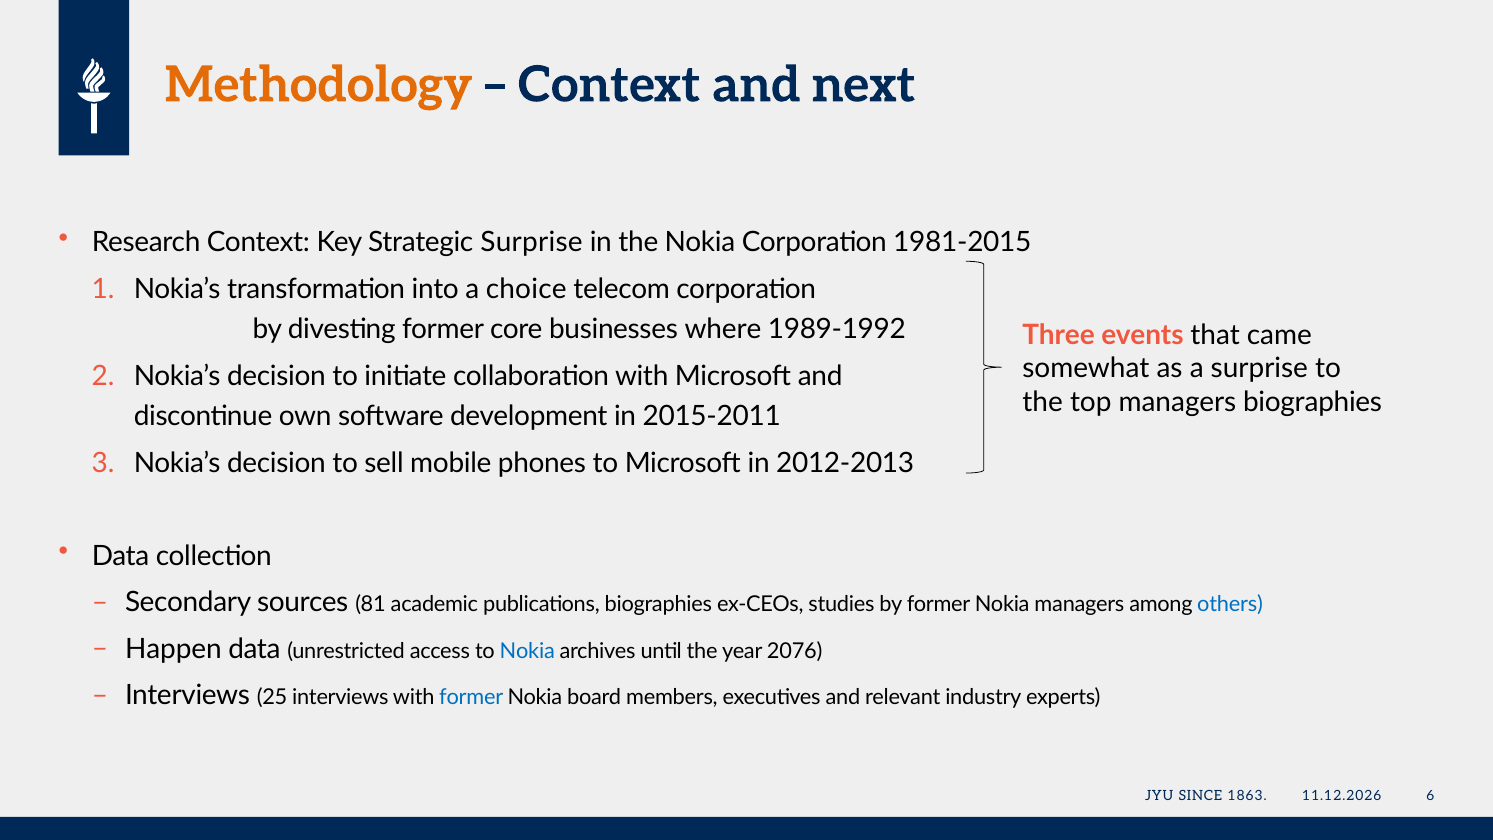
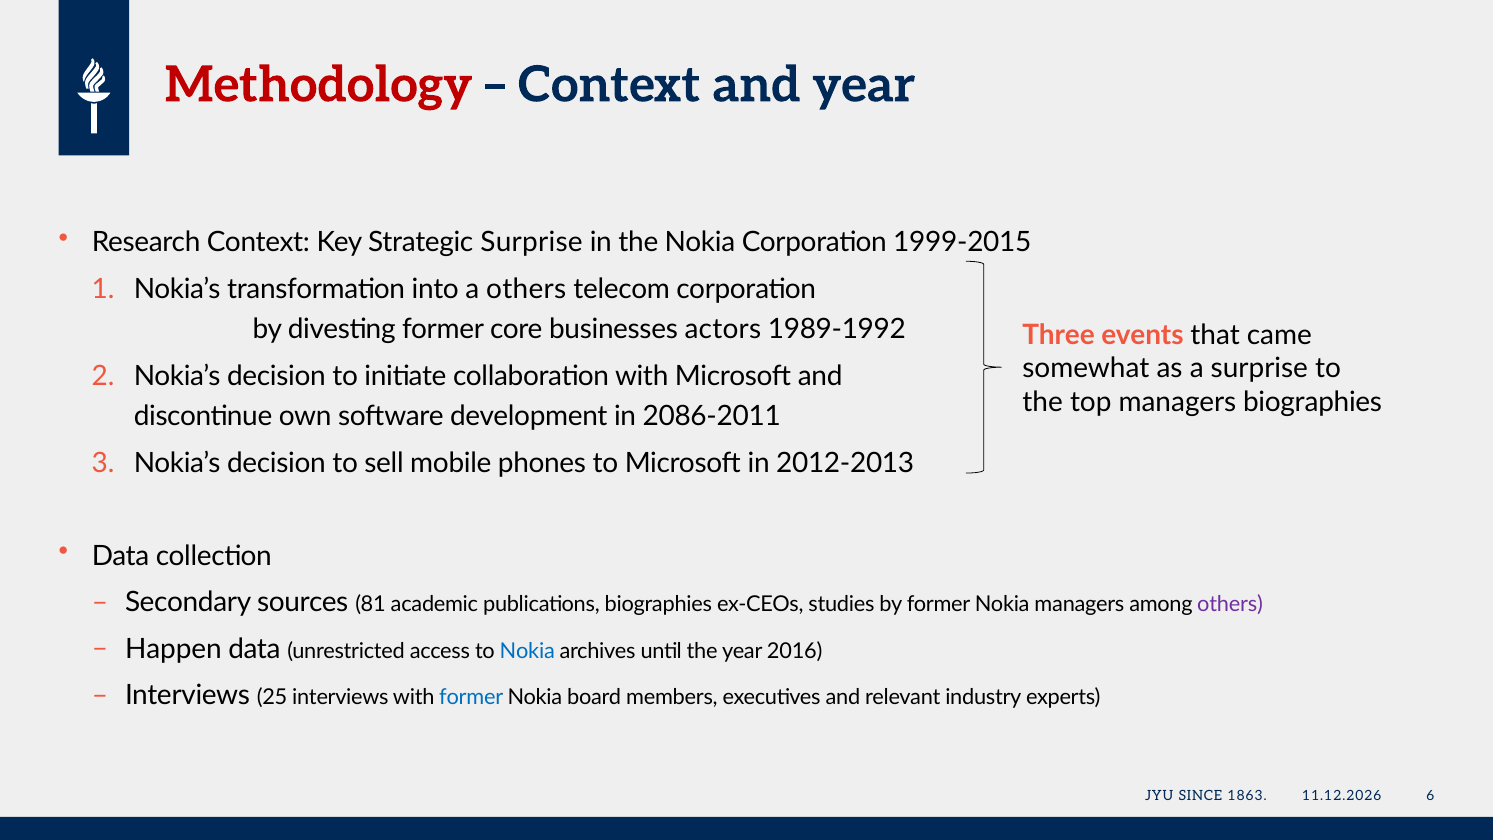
Methodology colour: orange -> red
and next: next -> year
1981-2015: 1981-2015 -> 1999-2015
a choice: choice -> others
where: where -> actors
2015-2011: 2015-2011 -> 2086-2011
others at (1230, 604) colour: blue -> purple
2076: 2076 -> 2016
